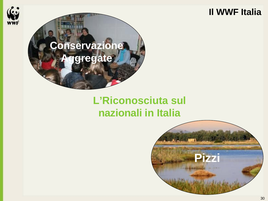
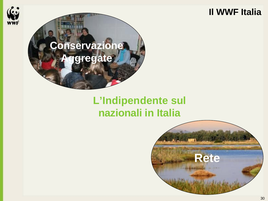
L’Riconosciuta: L’Riconosciuta -> L’Indipendente
Pizzi: Pizzi -> Rete
